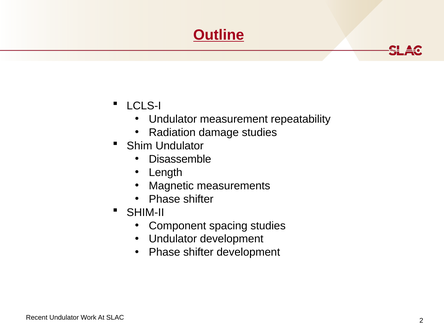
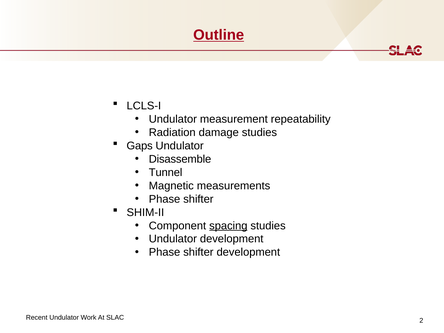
Shim: Shim -> Gaps
Length: Length -> Tunnel
spacing underline: none -> present
